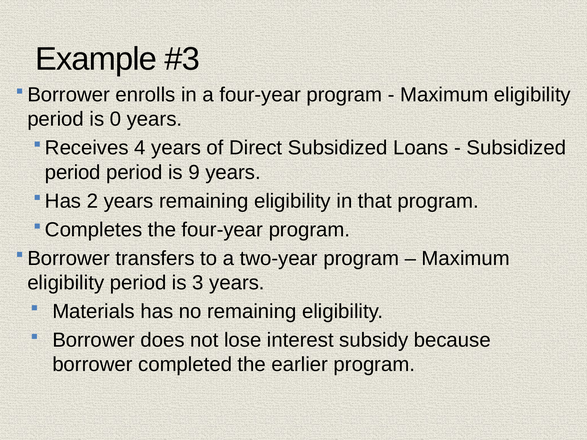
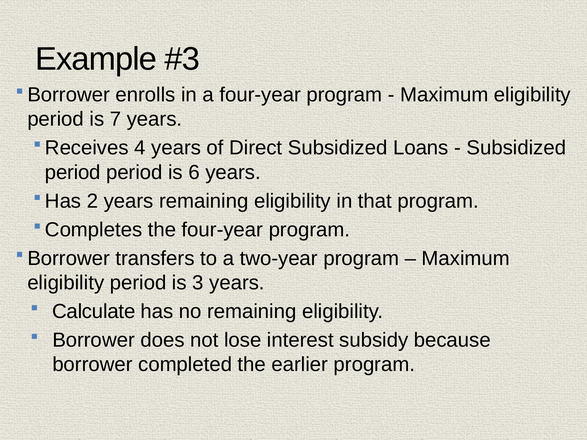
0: 0 -> 7
9: 9 -> 6
Materials: Materials -> Calculate
